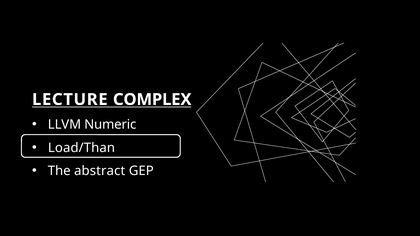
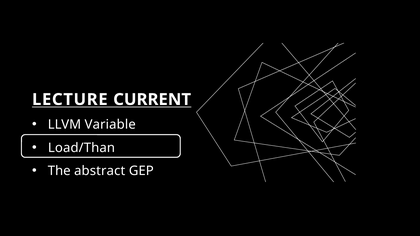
COMPLEX: COMPLEX -> CURRENT
Numeric: Numeric -> Variable
